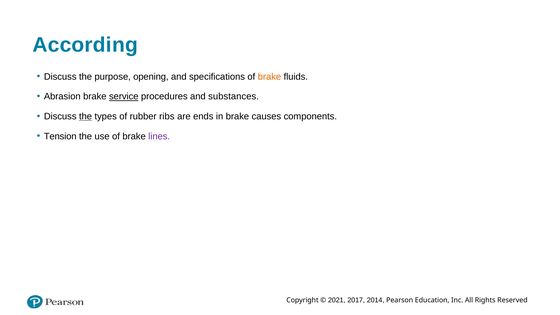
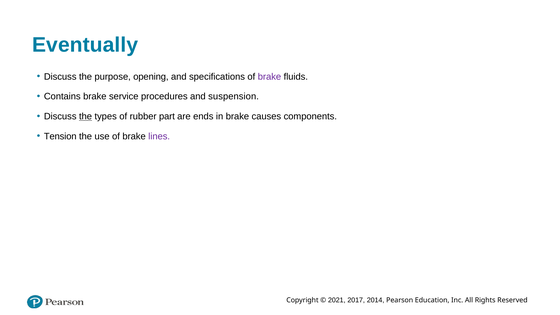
According: According -> Eventually
brake at (269, 77) colour: orange -> purple
Abrasion: Abrasion -> Contains
service underline: present -> none
substances: substances -> suspension
ribs: ribs -> part
